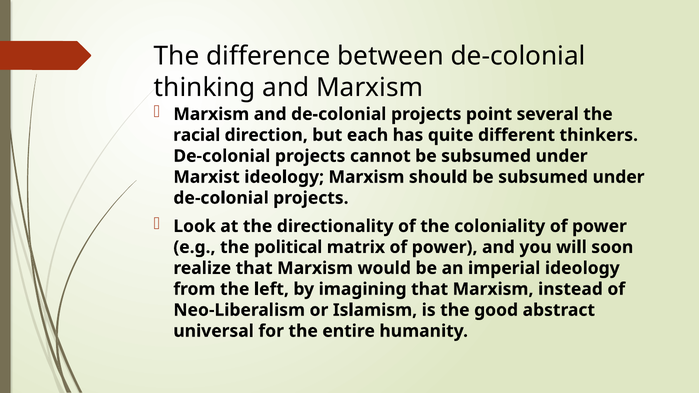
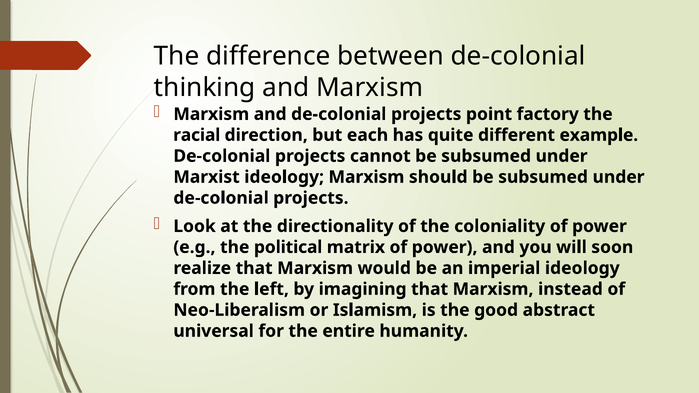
several: several -> factory
thinkers: thinkers -> example
